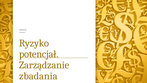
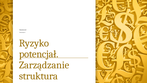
zbadania: zbadania -> struktura
